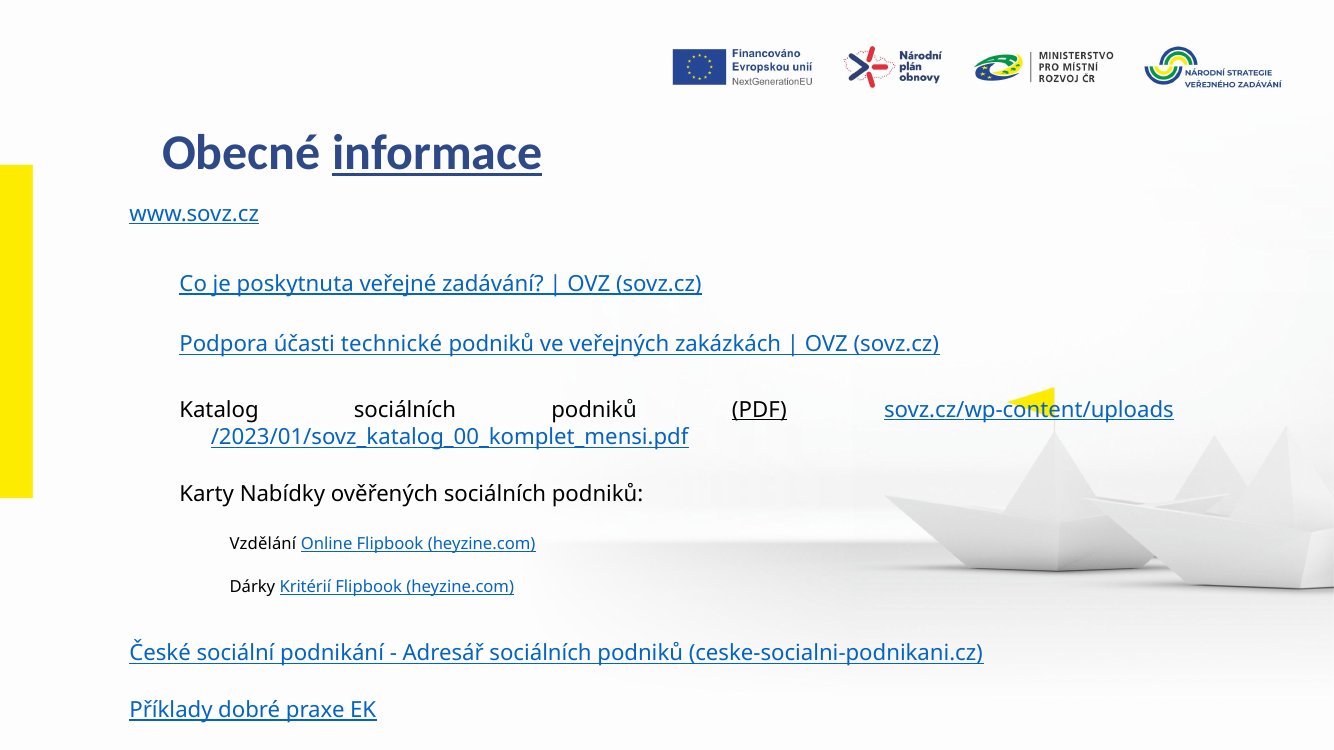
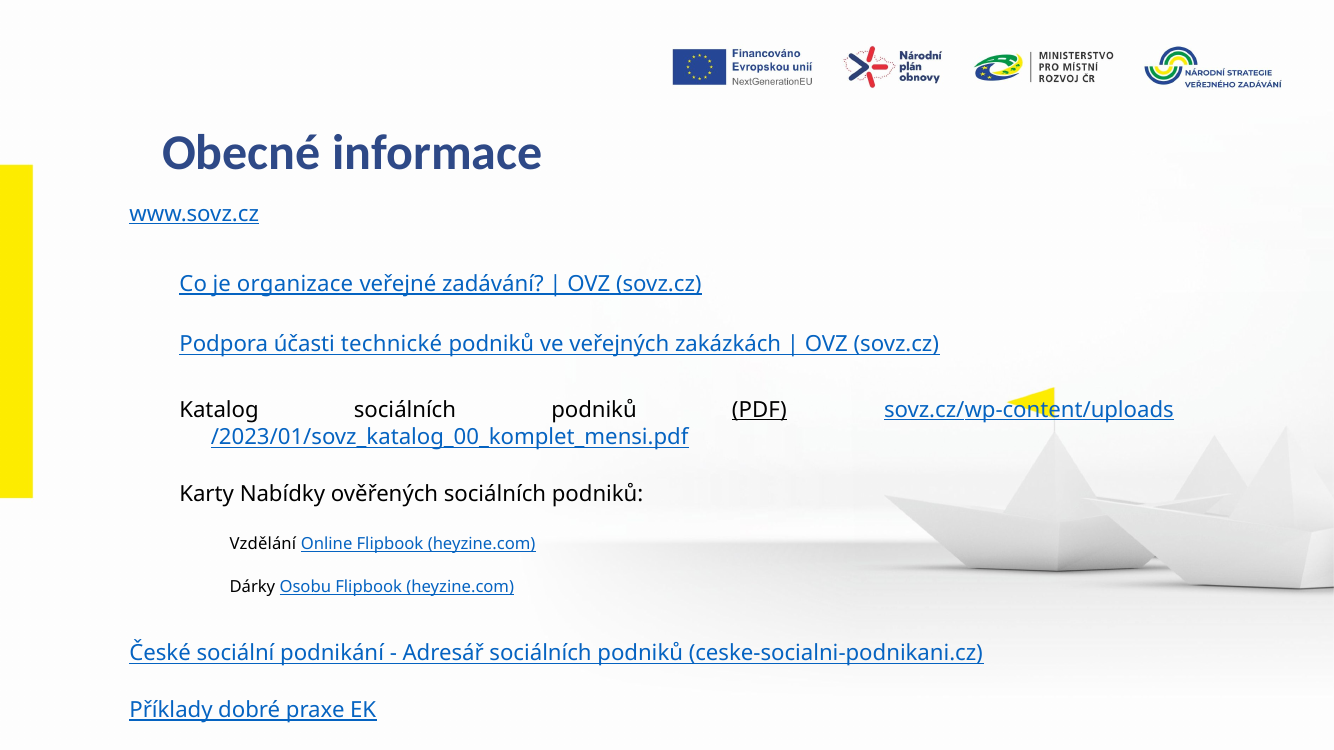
informace underline: present -> none
poskytnuta: poskytnuta -> organizace
Kritérií: Kritérií -> Osobu
